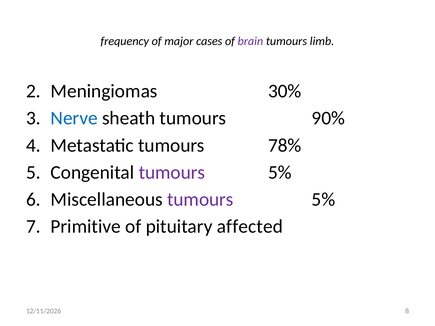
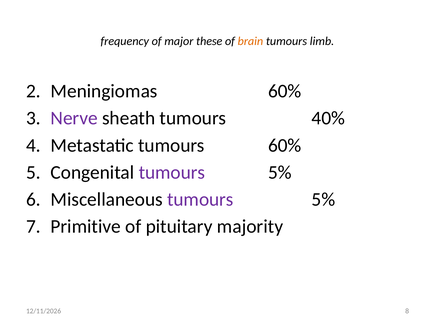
cases: cases -> these
brain colour: purple -> orange
Meningiomas 30%: 30% -> 60%
Nerve colour: blue -> purple
90%: 90% -> 40%
tumours 78%: 78% -> 60%
affected: affected -> majority
